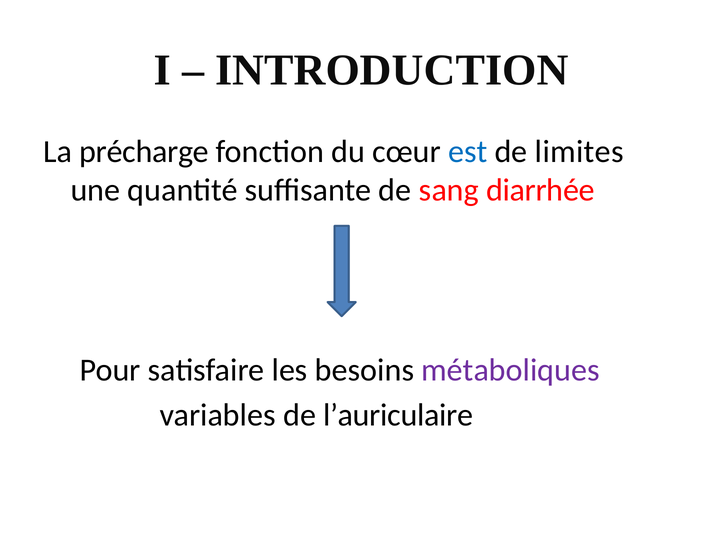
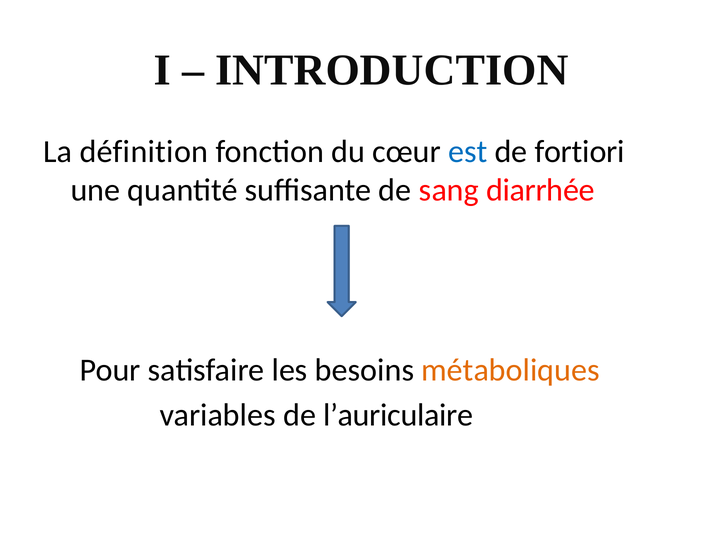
précharge: précharge -> définition
limites: limites -> fortiori
métaboliques colour: purple -> orange
